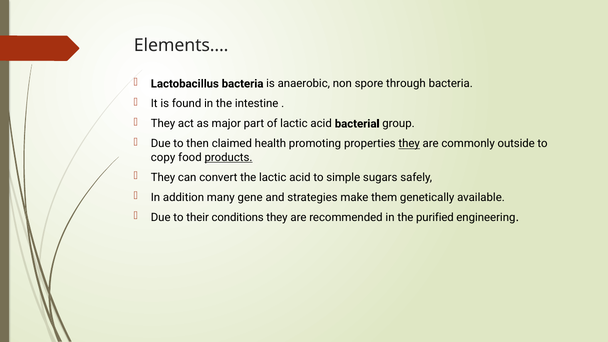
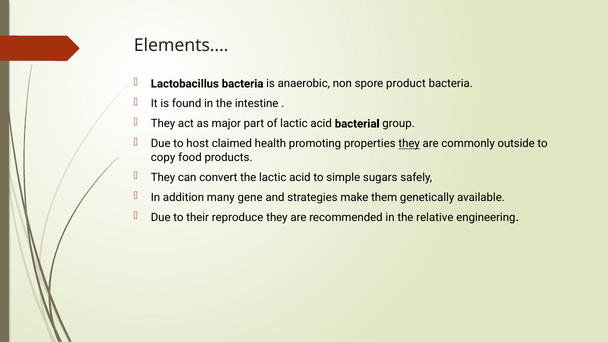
through: through -> product
then: then -> host
products underline: present -> none
conditions: conditions -> reproduce
purified: purified -> relative
